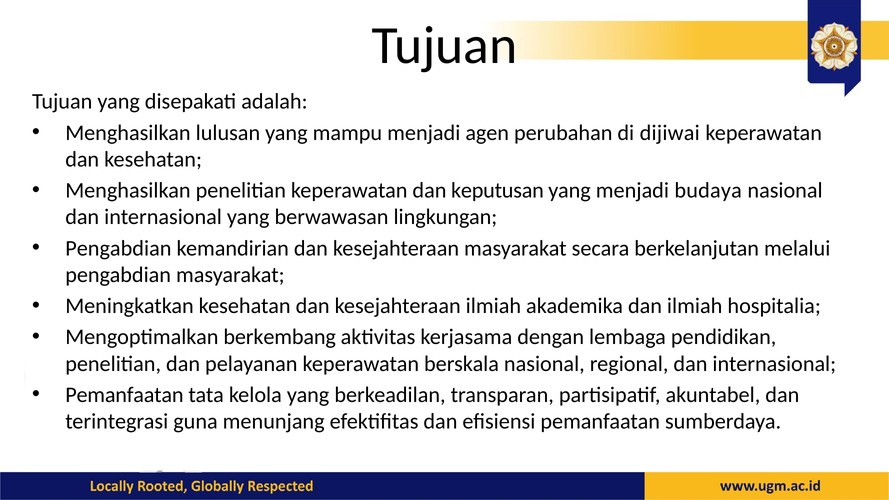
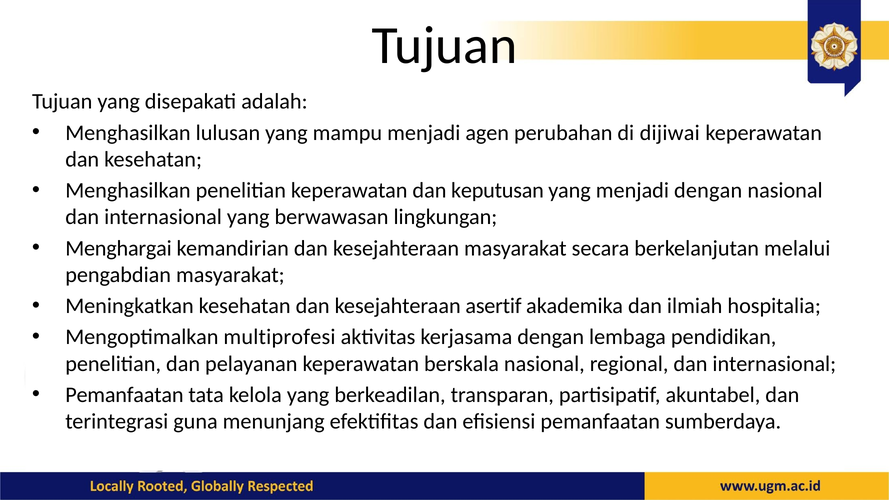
menjadi budaya: budaya -> dengan
Pengabdian at (118, 248): Pengabdian -> Menghargai
kesejahteraan ilmiah: ilmiah -> asertif
berkembang: berkembang -> multiprofesi
